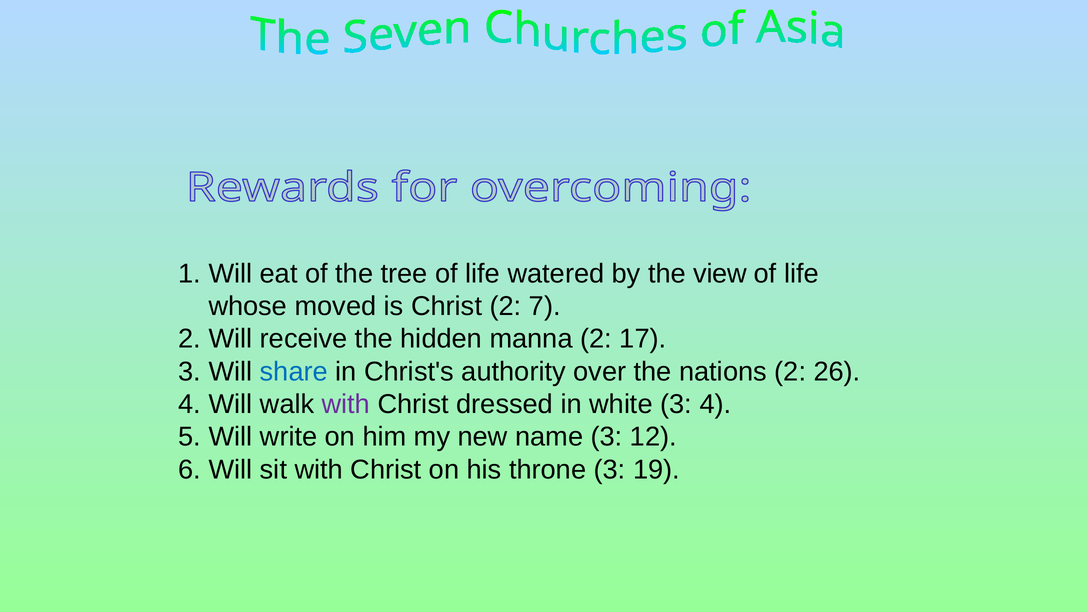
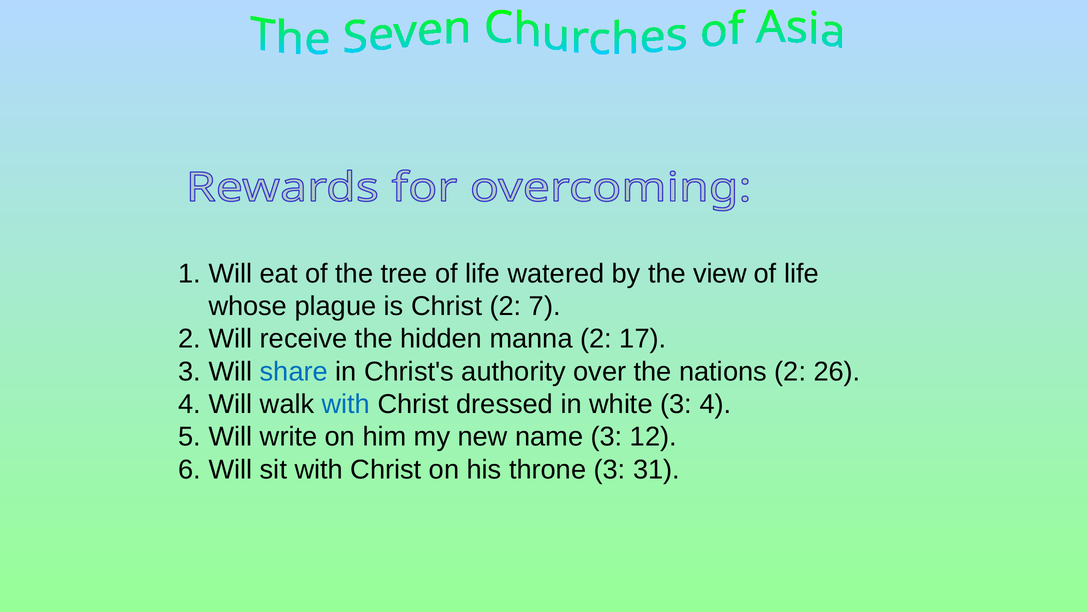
moved: moved -> plague
with at (346, 404) colour: purple -> blue
19: 19 -> 31
